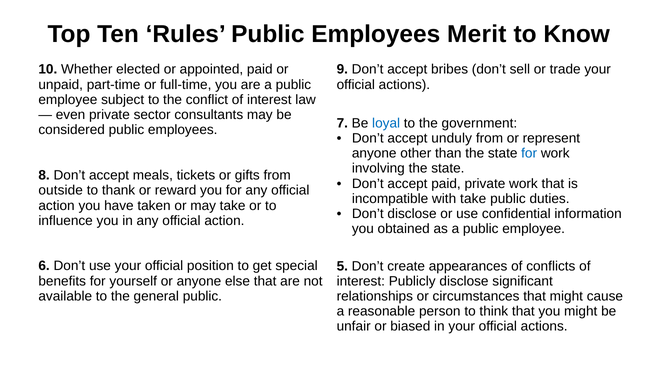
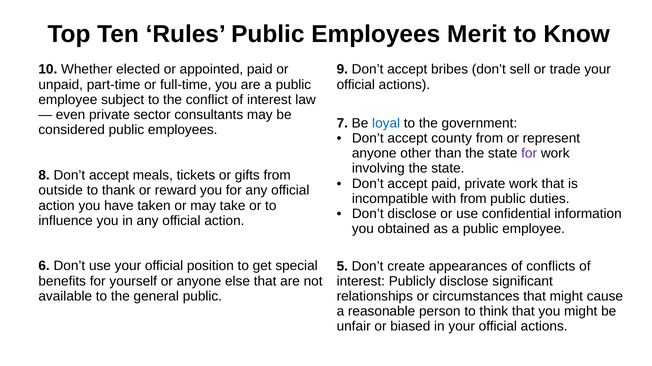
unduly: unduly -> county
for at (529, 154) colour: blue -> purple
with take: take -> from
